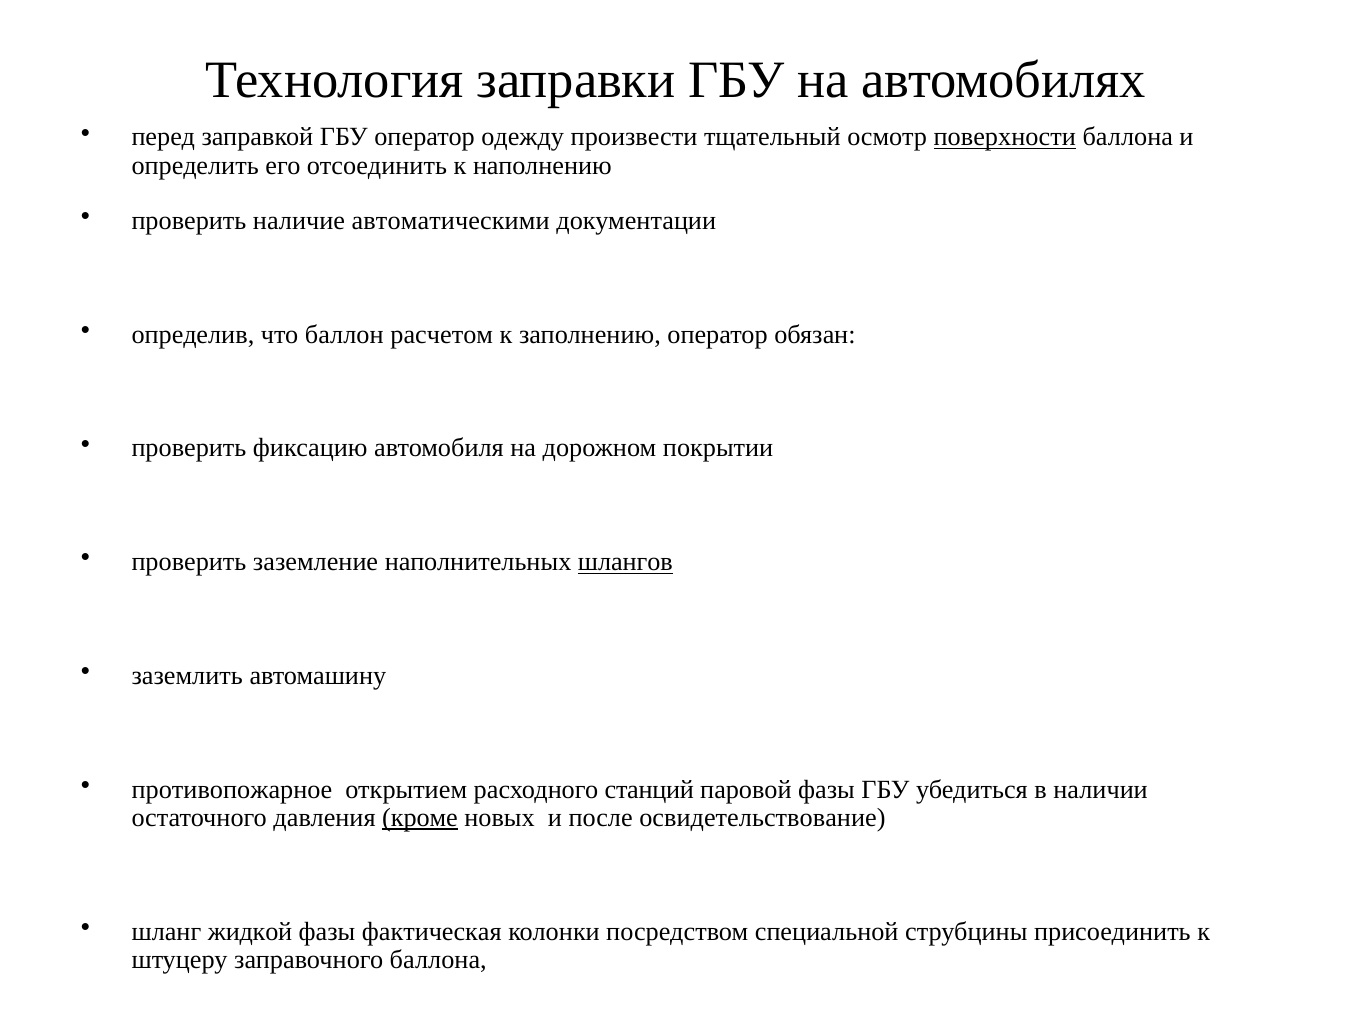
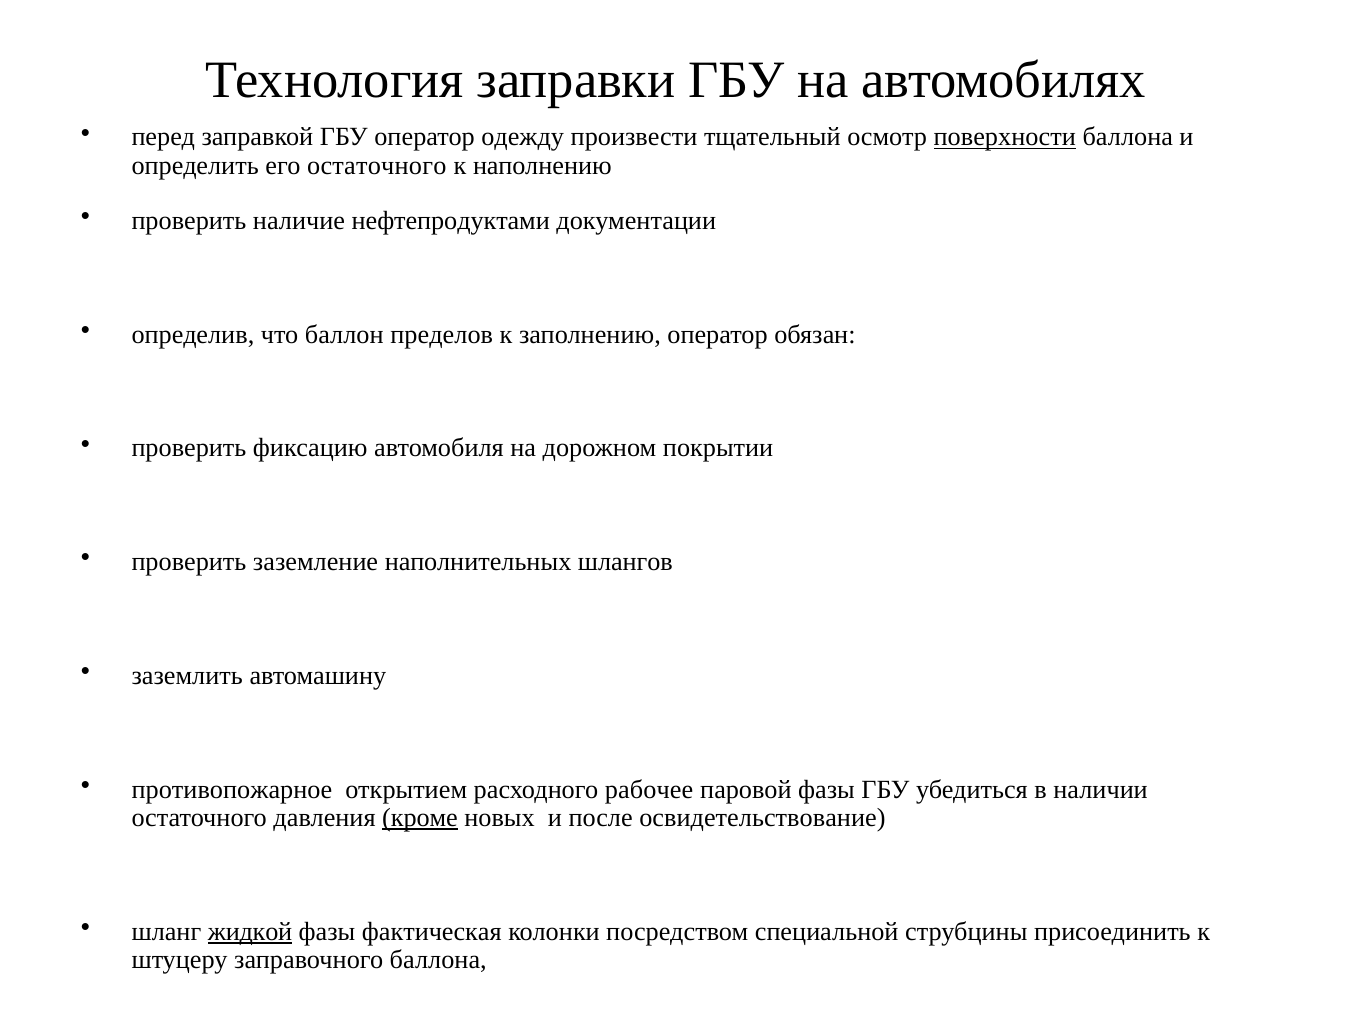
его отсоединить: отсоединить -> остаточного
автоматическими: автоматическими -> нефтепродуктами
расчетом: расчетом -> пределов
шлангов underline: present -> none
станций: станций -> рабочее
жидкой underline: none -> present
